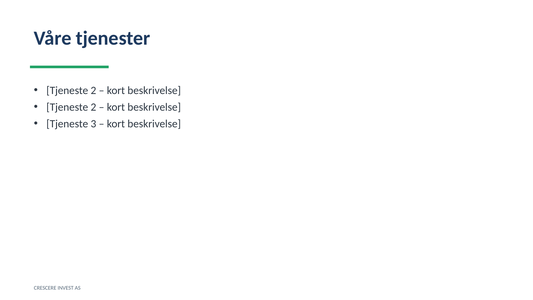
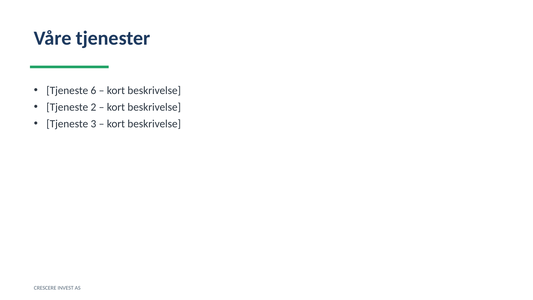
2 at (93, 90): 2 -> 6
